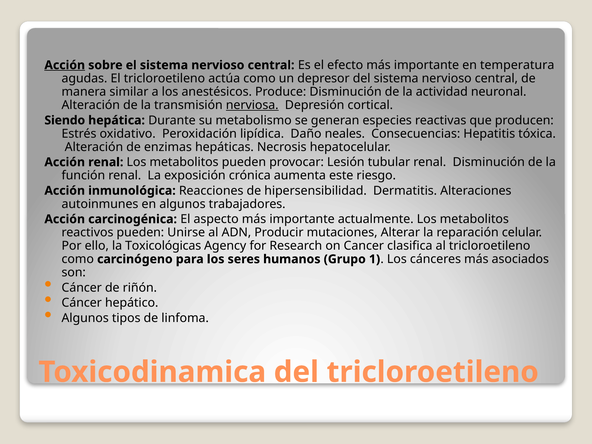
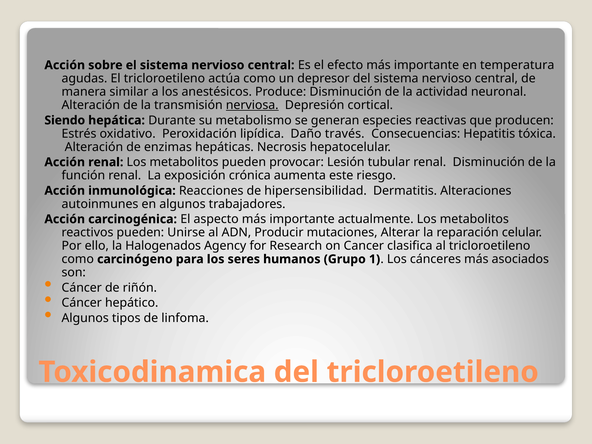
Acción at (65, 65) underline: present -> none
neales: neales -> través
Toxicológicas: Toxicológicas -> Halogenados
